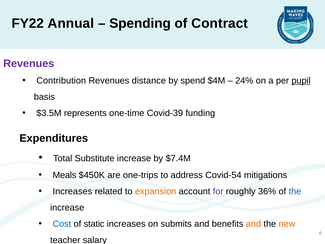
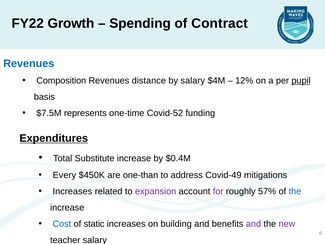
Annual: Annual -> Growth
Revenues at (29, 63) colour: purple -> blue
Contribution: Contribution -> Composition
by spend: spend -> salary
24%: 24% -> 12%
$3.5M: $3.5M -> $7.5M
Covid-39: Covid-39 -> Covid-52
Expenditures underline: none -> present
$7.4M: $7.4M -> $0.4M
Meals: Meals -> Every
one-trips: one-trips -> one-than
Covid-54: Covid-54 -> Covid-49
expansion colour: orange -> purple
36%: 36% -> 57%
submits: submits -> building
and at (254, 224) colour: orange -> purple
new colour: orange -> purple
